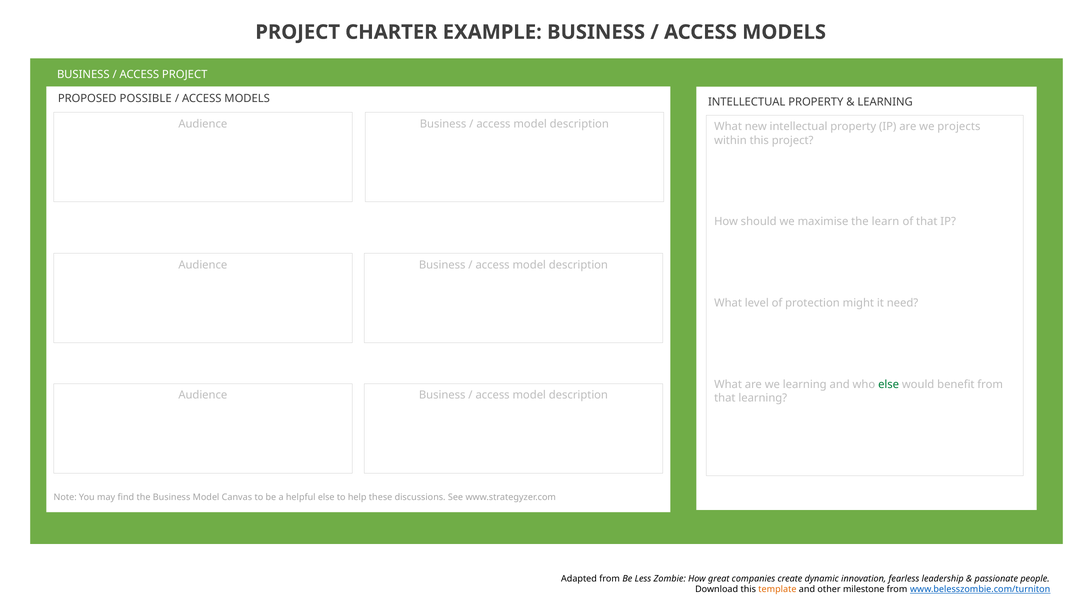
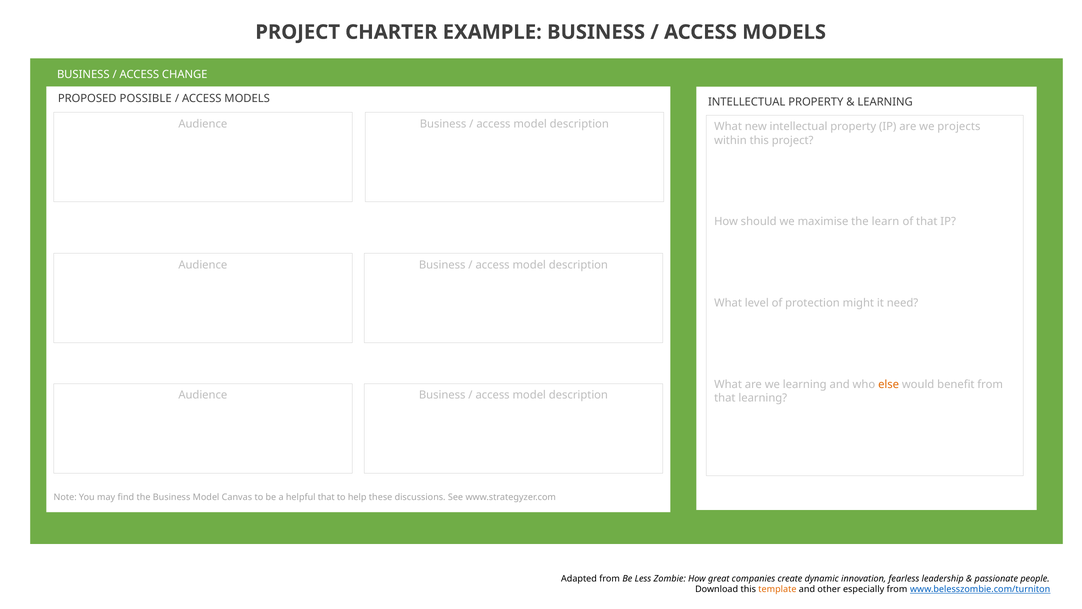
ACCESS PROJECT: PROJECT -> CHANGE
else at (889, 384) colour: green -> orange
helpful else: else -> that
milestone: milestone -> especially
